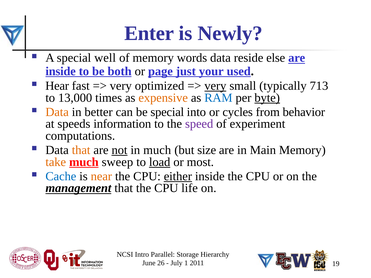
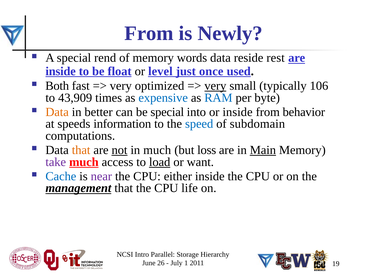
Enter at (149, 33): Enter -> From
well: well -> rend
else: else -> rest
both: both -> float
page: page -> level
your: your -> once
Hear: Hear -> Both
713: 713 -> 106
13,000: 13,000 -> 43,909
expensive colour: orange -> blue
byte underline: present -> none
or cycles: cycles -> inside
speed colour: purple -> blue
experiment: experiment -> subdomain
size: size -> loss
Main underline: none -> present
take colour: orange -> purple
sweep: sweep -> access
most: most -> want
near colour: orange -> purple
either underline: present -> none
